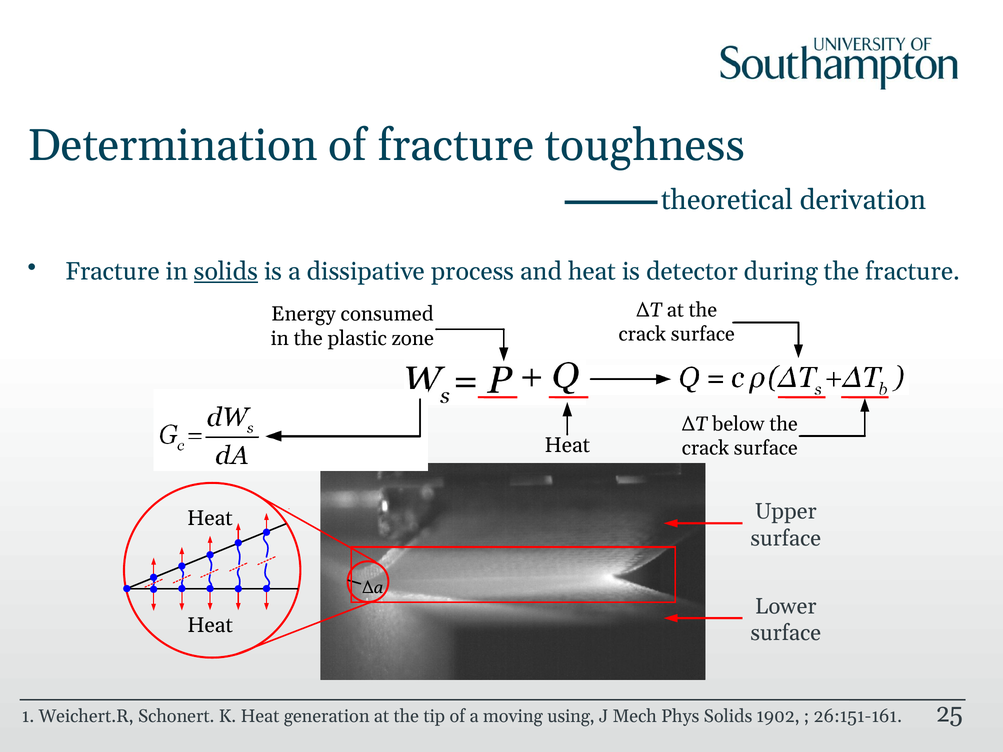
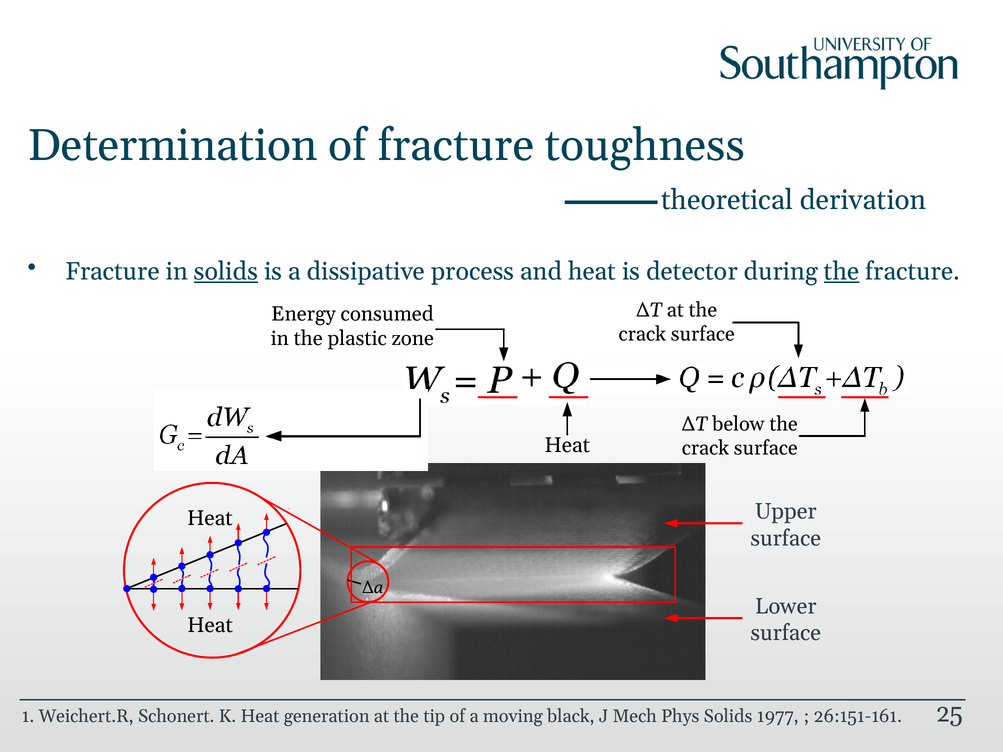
the at (842, 272) underline: none -> present
using: using -> black
1902: 1902 -> 1977
